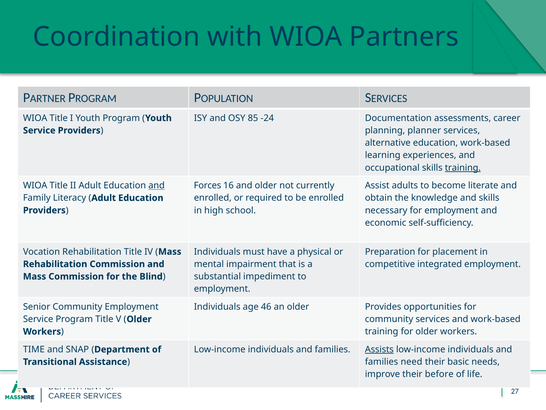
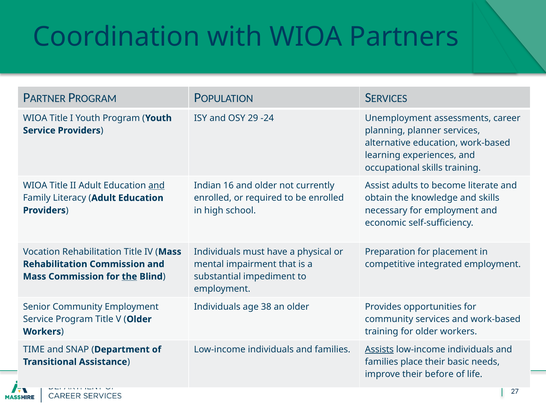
85: 85 -> 29
Documentation: Documentation -> Unemployment
training at (463, 167) underline: present -> none
Forces: Forces -> Indian
the at (129, 276) underline: none -> present
46: 46 -> 38
need: need -> place
